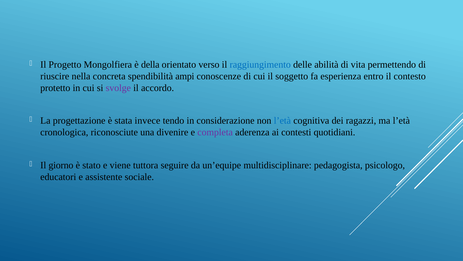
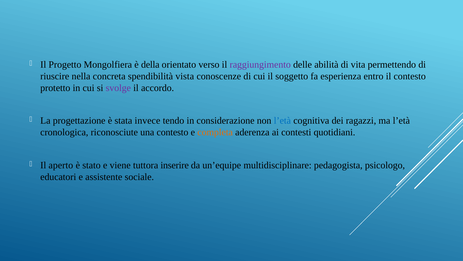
raggiungimento colour: blue -> purple
ampi: ampi -> vista
una divenire: divenire -> contesto
completa colour: purple -> orange
giorno: giorno -> aperto
seguire: seguire -> inserire
